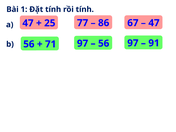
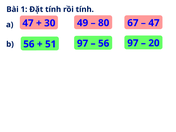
25: 25 -> 30
77: 77 -> 49
86: 86 -> 80
71: 71 -> 51
91: 91 -> 20
